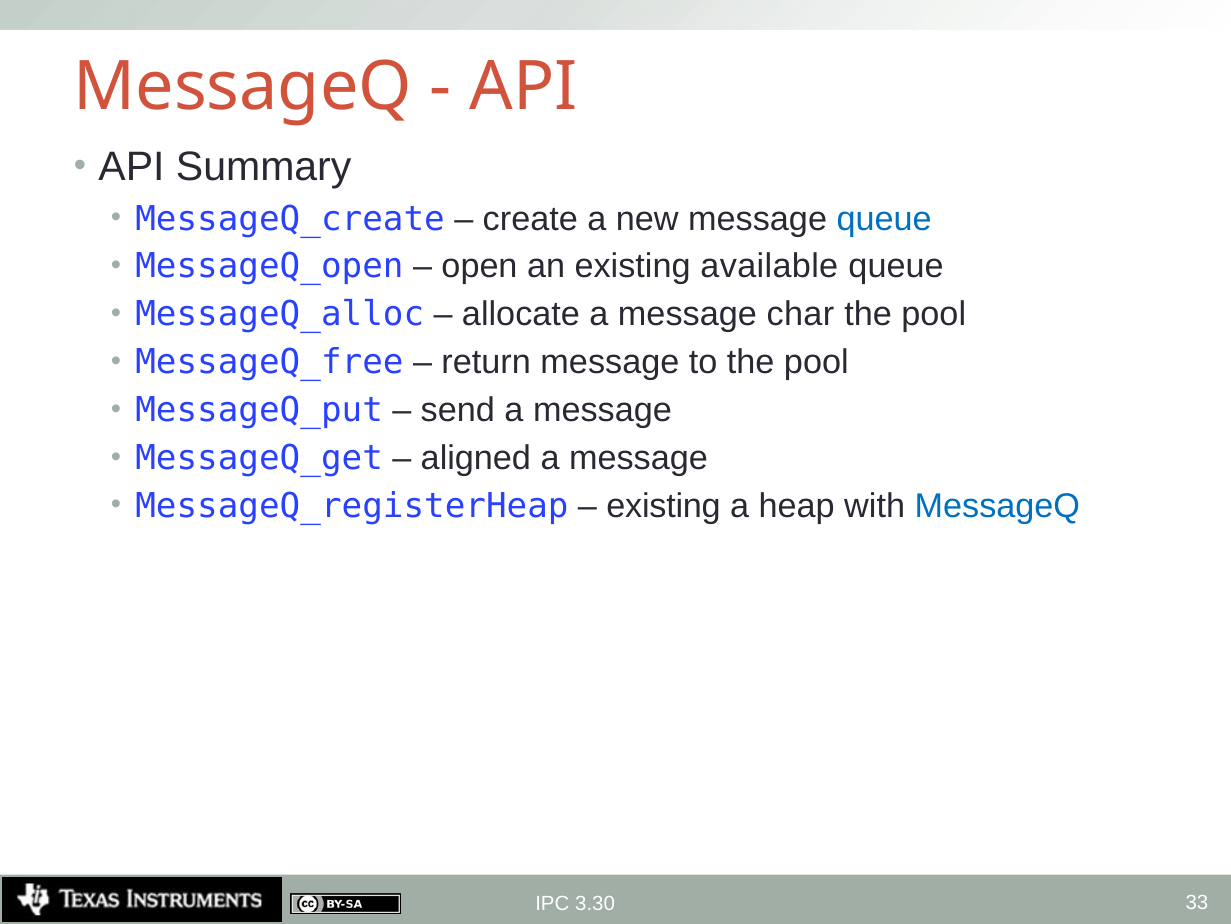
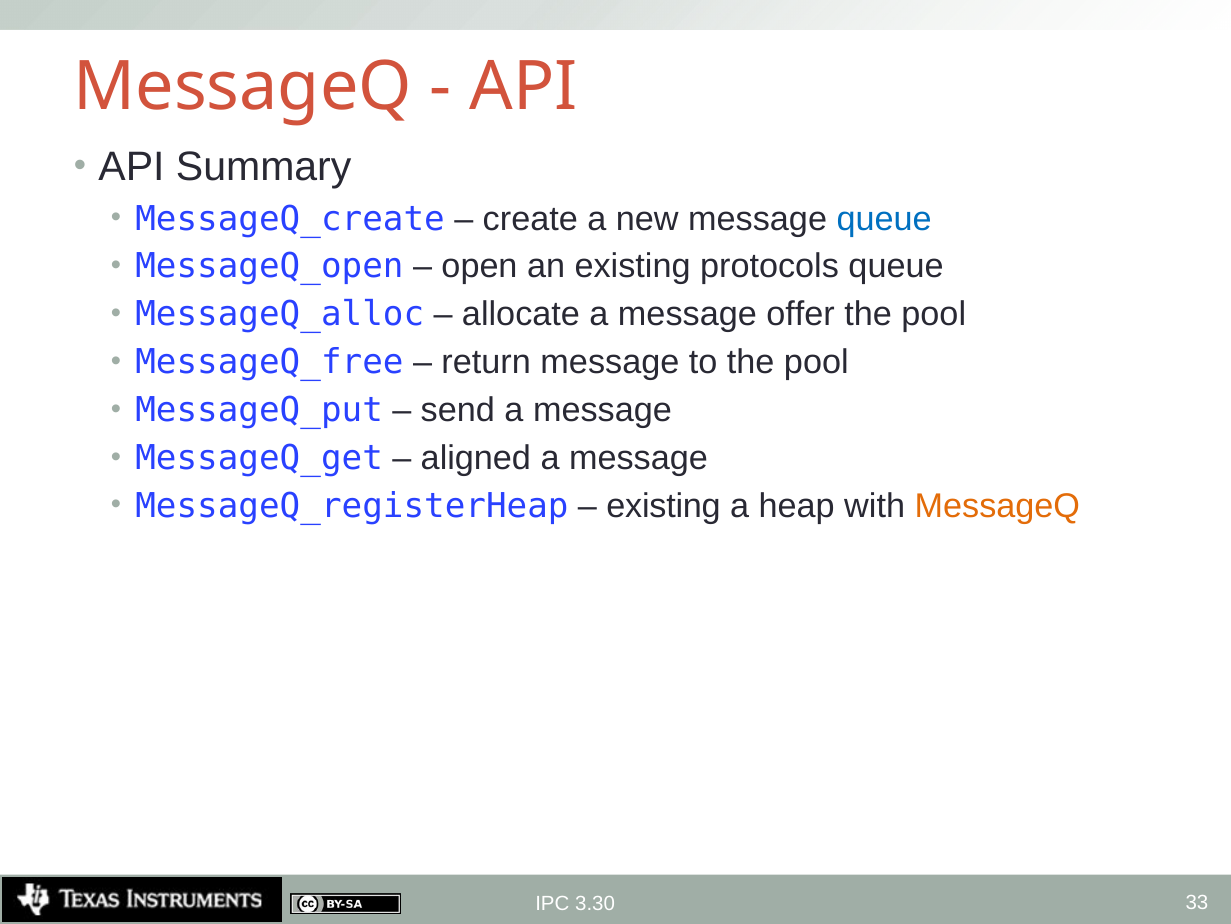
available: available -> protocols
char: char -> offer
MessageQ at (997, 506) colour: blue -> orange
